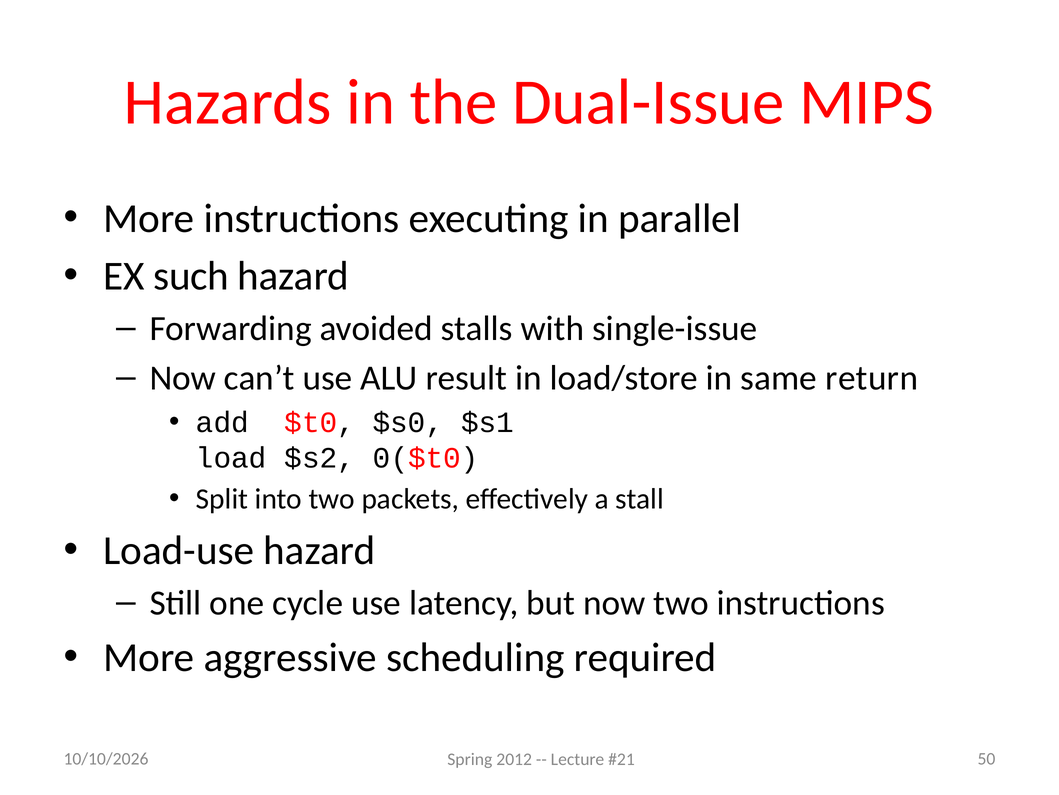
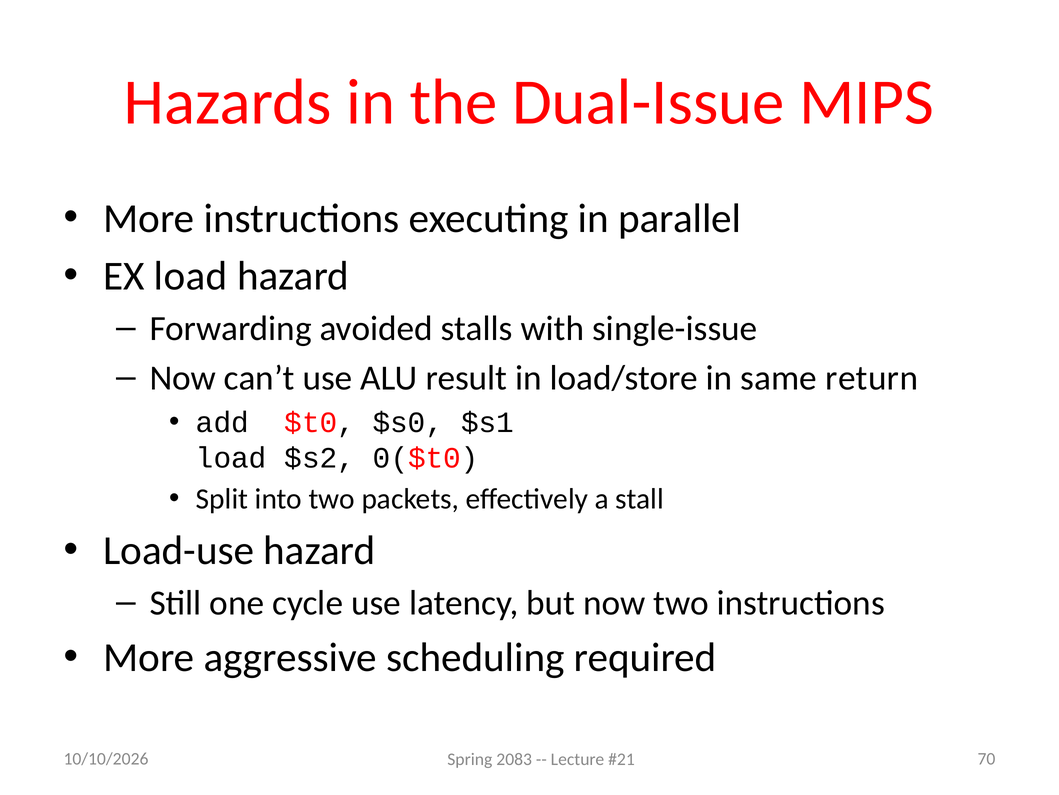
EX such: such -> load
50: 50 -> 70
2012: 2012 -> 2083
